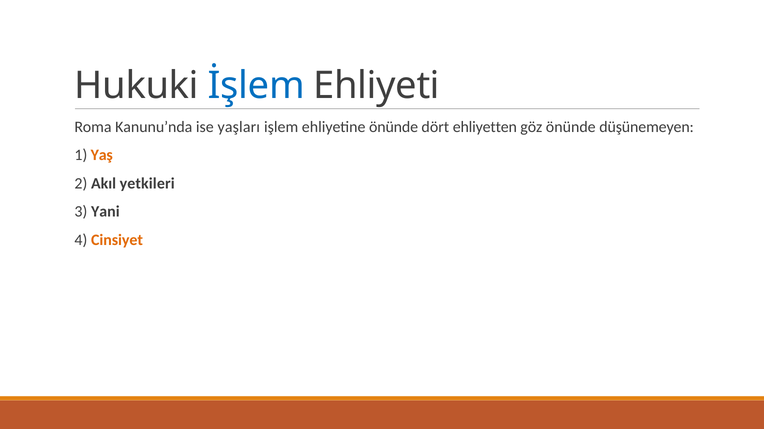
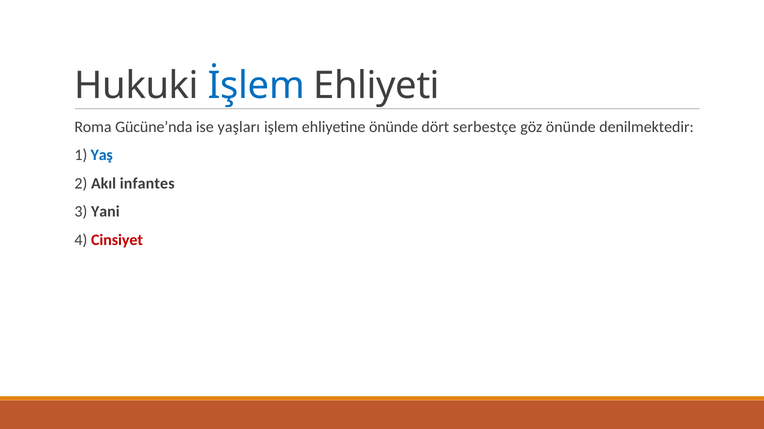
Kanunu’nda: Kanunu’nda -> Gücüne’nda
ehliyetten: ehliyetten -> serbestçe
düşünemeyen: düşünemeyen -> denilmektedir
Yaş colour: orange -> blue
yetkileri: yetkileri -> infantes
Cinsiyet colour: orange -> red
